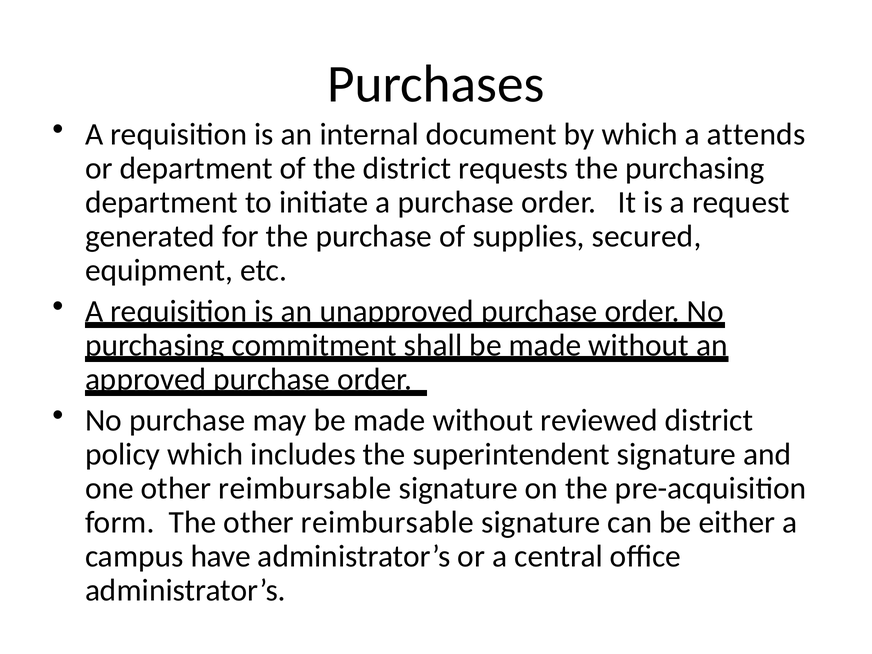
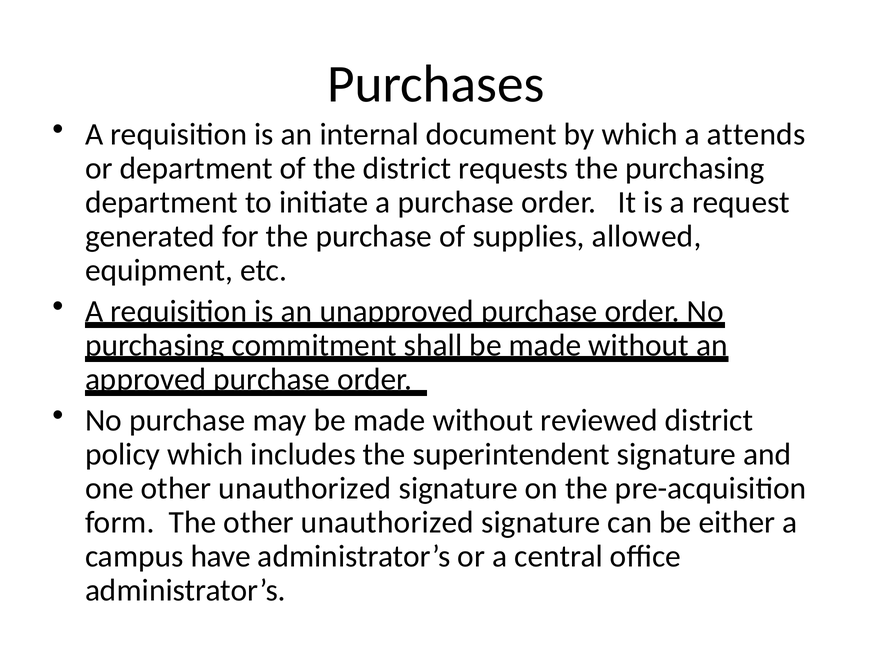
secured: secured -> allowed
one other reimbursable: reimbursable -> unauthorized
The other reimbursable: reimbursable -> unauthorized
